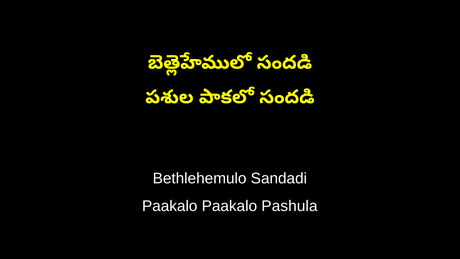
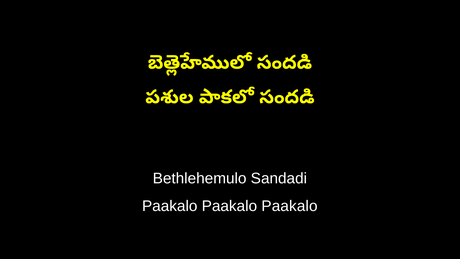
Pashula at (289, 206): Pashula -> Paakalo
